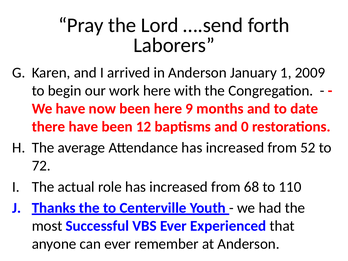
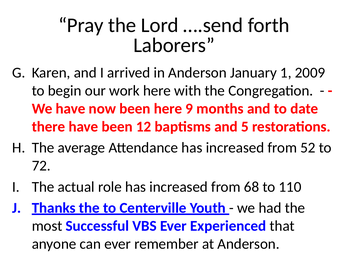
0: 0 -> 5
